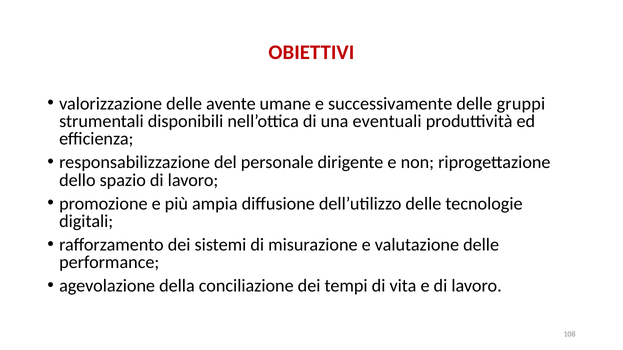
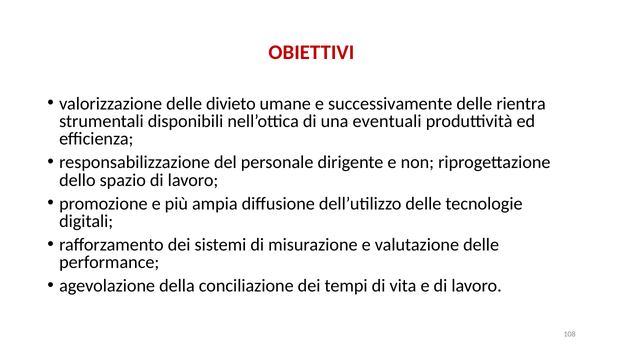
avente: avente -> divieto
gruppi: gruppi -> rientra
